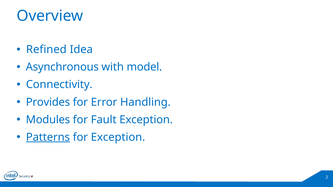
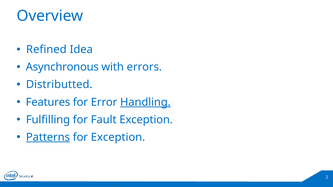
model: model -> errors
Connectivity: Connectivity -> Distributted
Provides: Provides -> Features
Handling underline: none -> present
Modules: Modules -> Fulfilling
